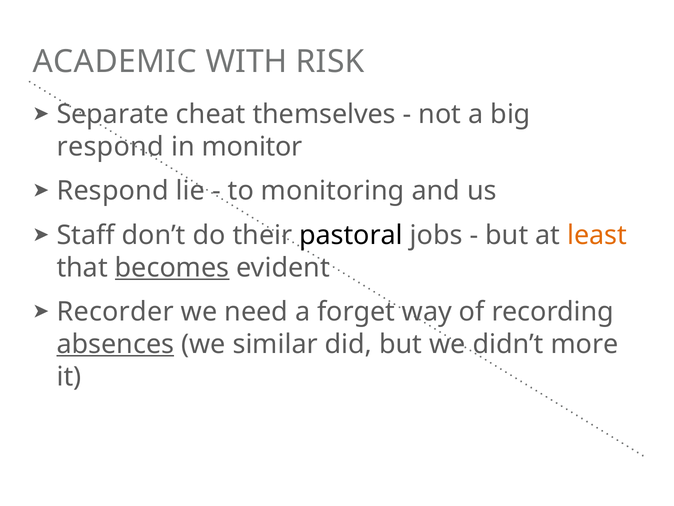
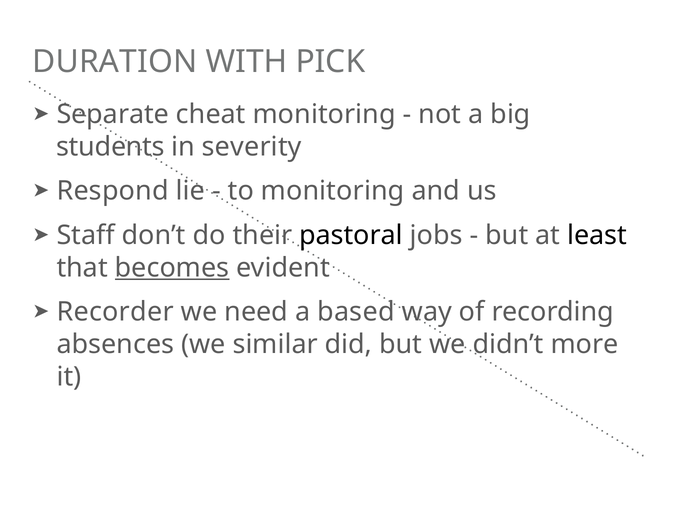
ACADEMIC: ACADEMIC -> DURATION
RISK: RISK -> PICK
cheat themselves: themselves -> monitoring
respond at (110, 147): respond -> students
monitor: monitor -> severity
least colour: orange -> black
forget: forget -> based
absences underline: present -> none
